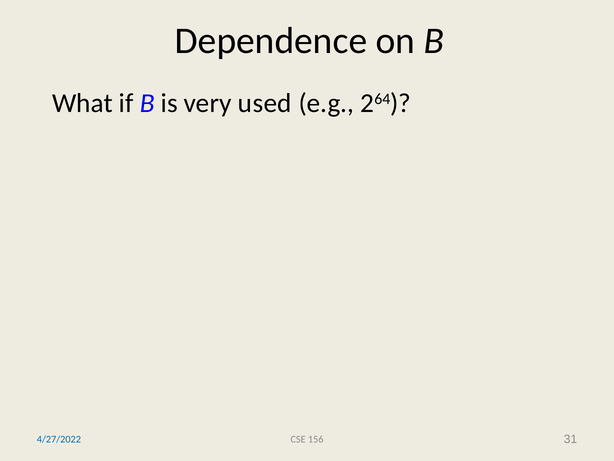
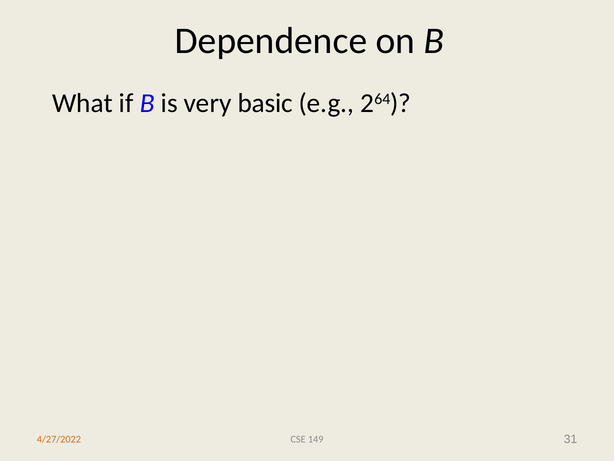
used: used -> basic
4/27/2022 colour: blue -> orange
156: 156 -> 149
